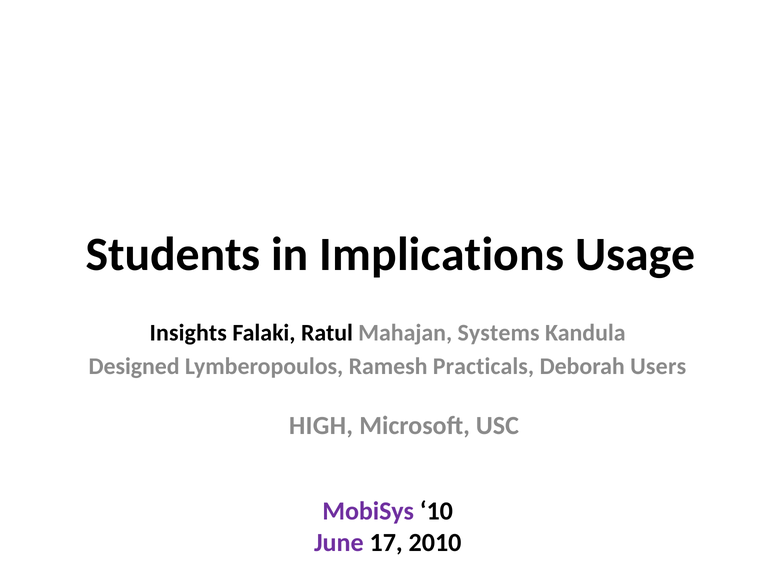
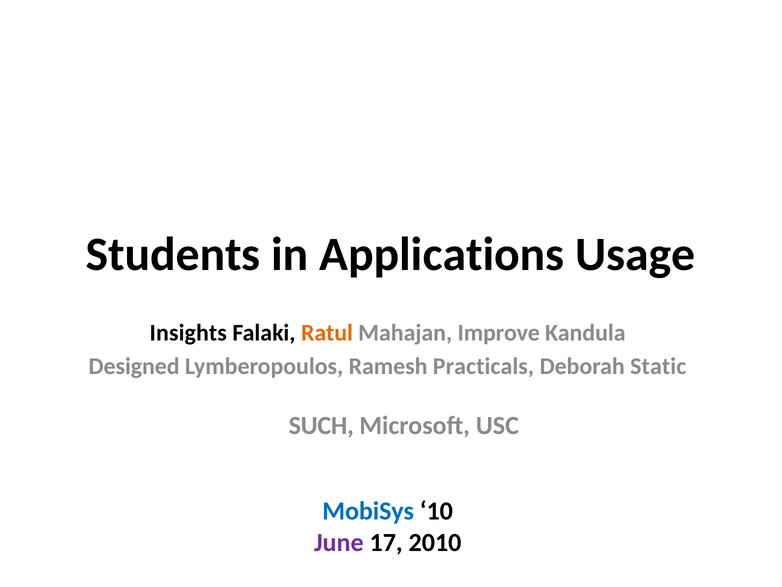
Implications: Implications -> Applications
Ratul colour: black -> orange
Systems: Systems -> Improve
Users: Users -> Static
HIGH: HIGH -> SUCH
MobiSys colour: purple -> blue
